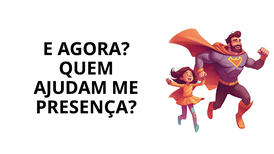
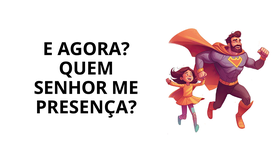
AJUDAM: AJUDAM -> SENHOR
